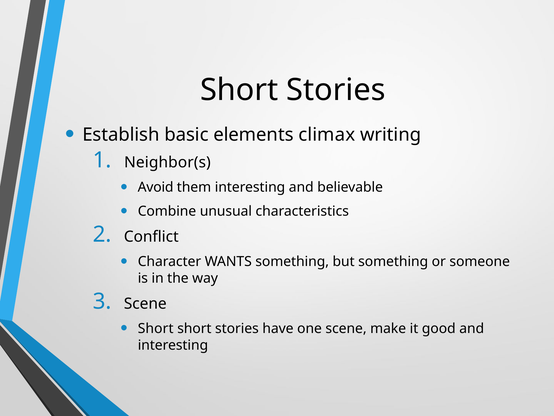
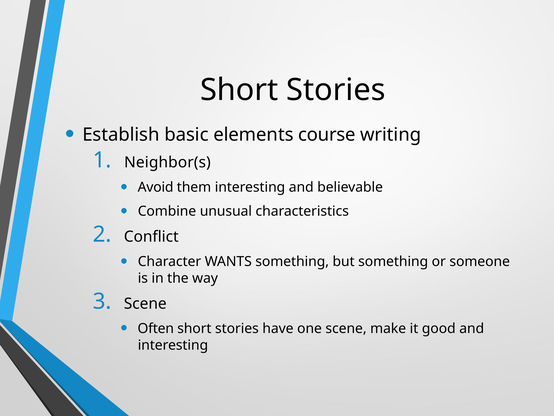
climax: climax -> course
Short at (156, 328): Short -> Often
